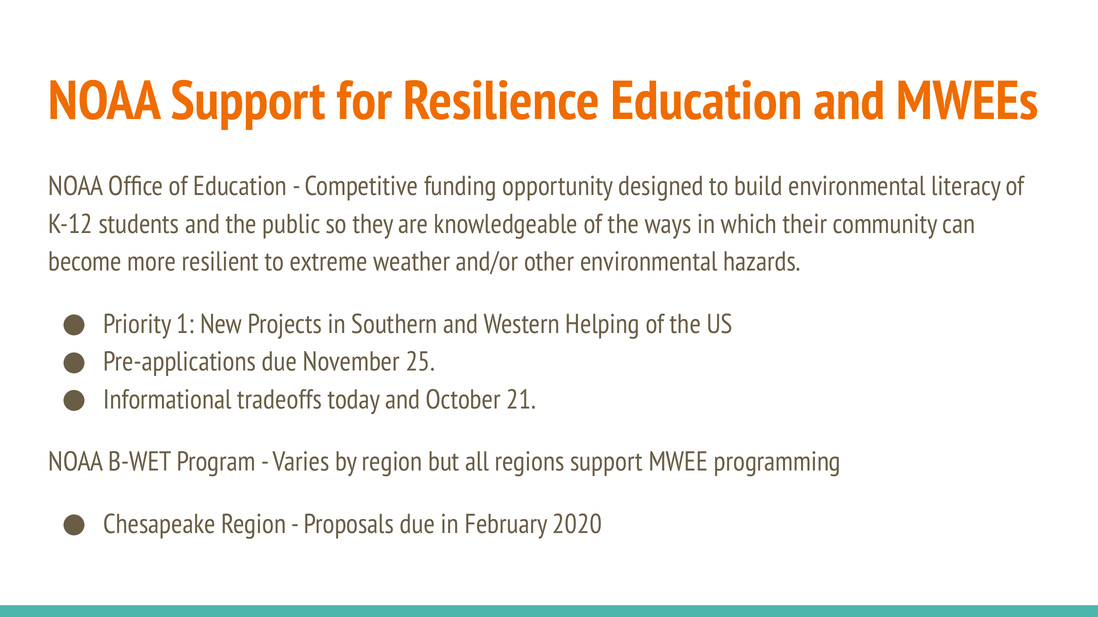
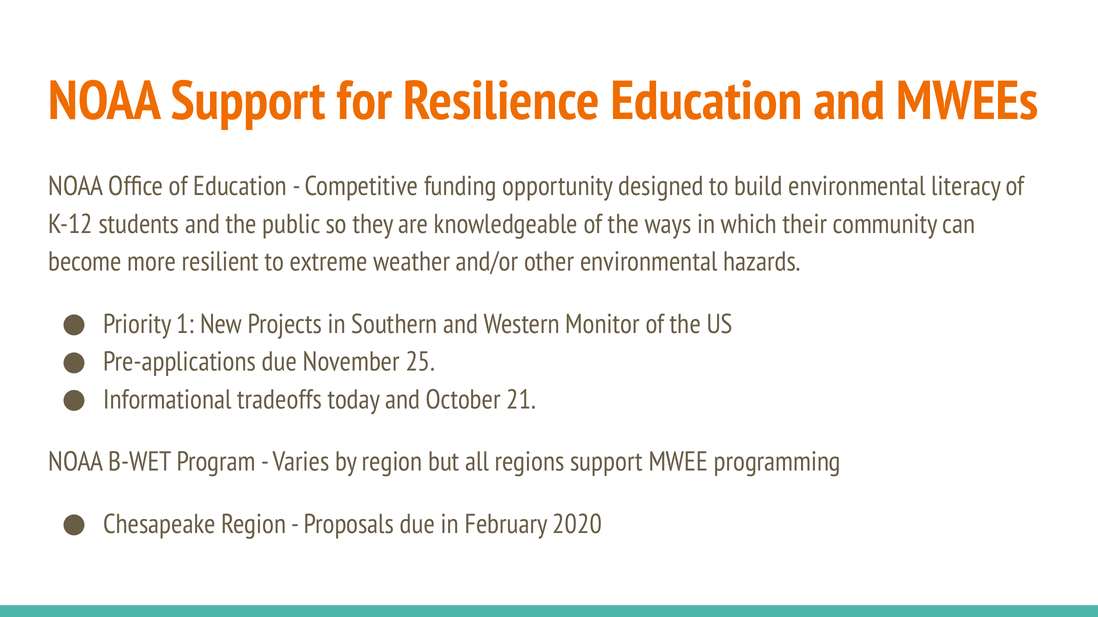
Helping: Helping -> Monitor
